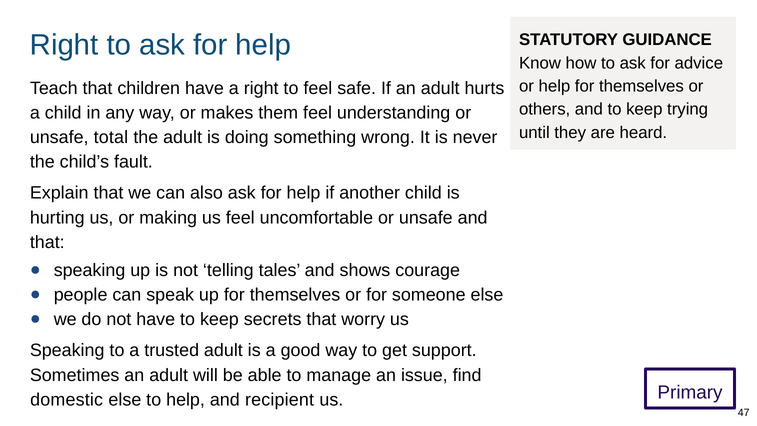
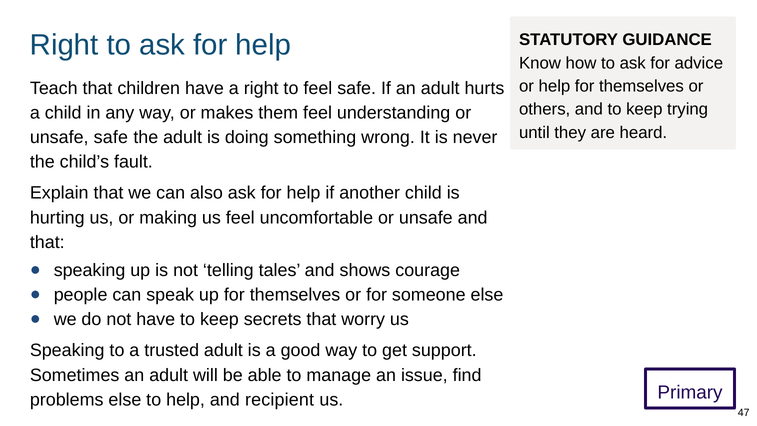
unsafe total: total -> safe
domestic: domestic -> problems
